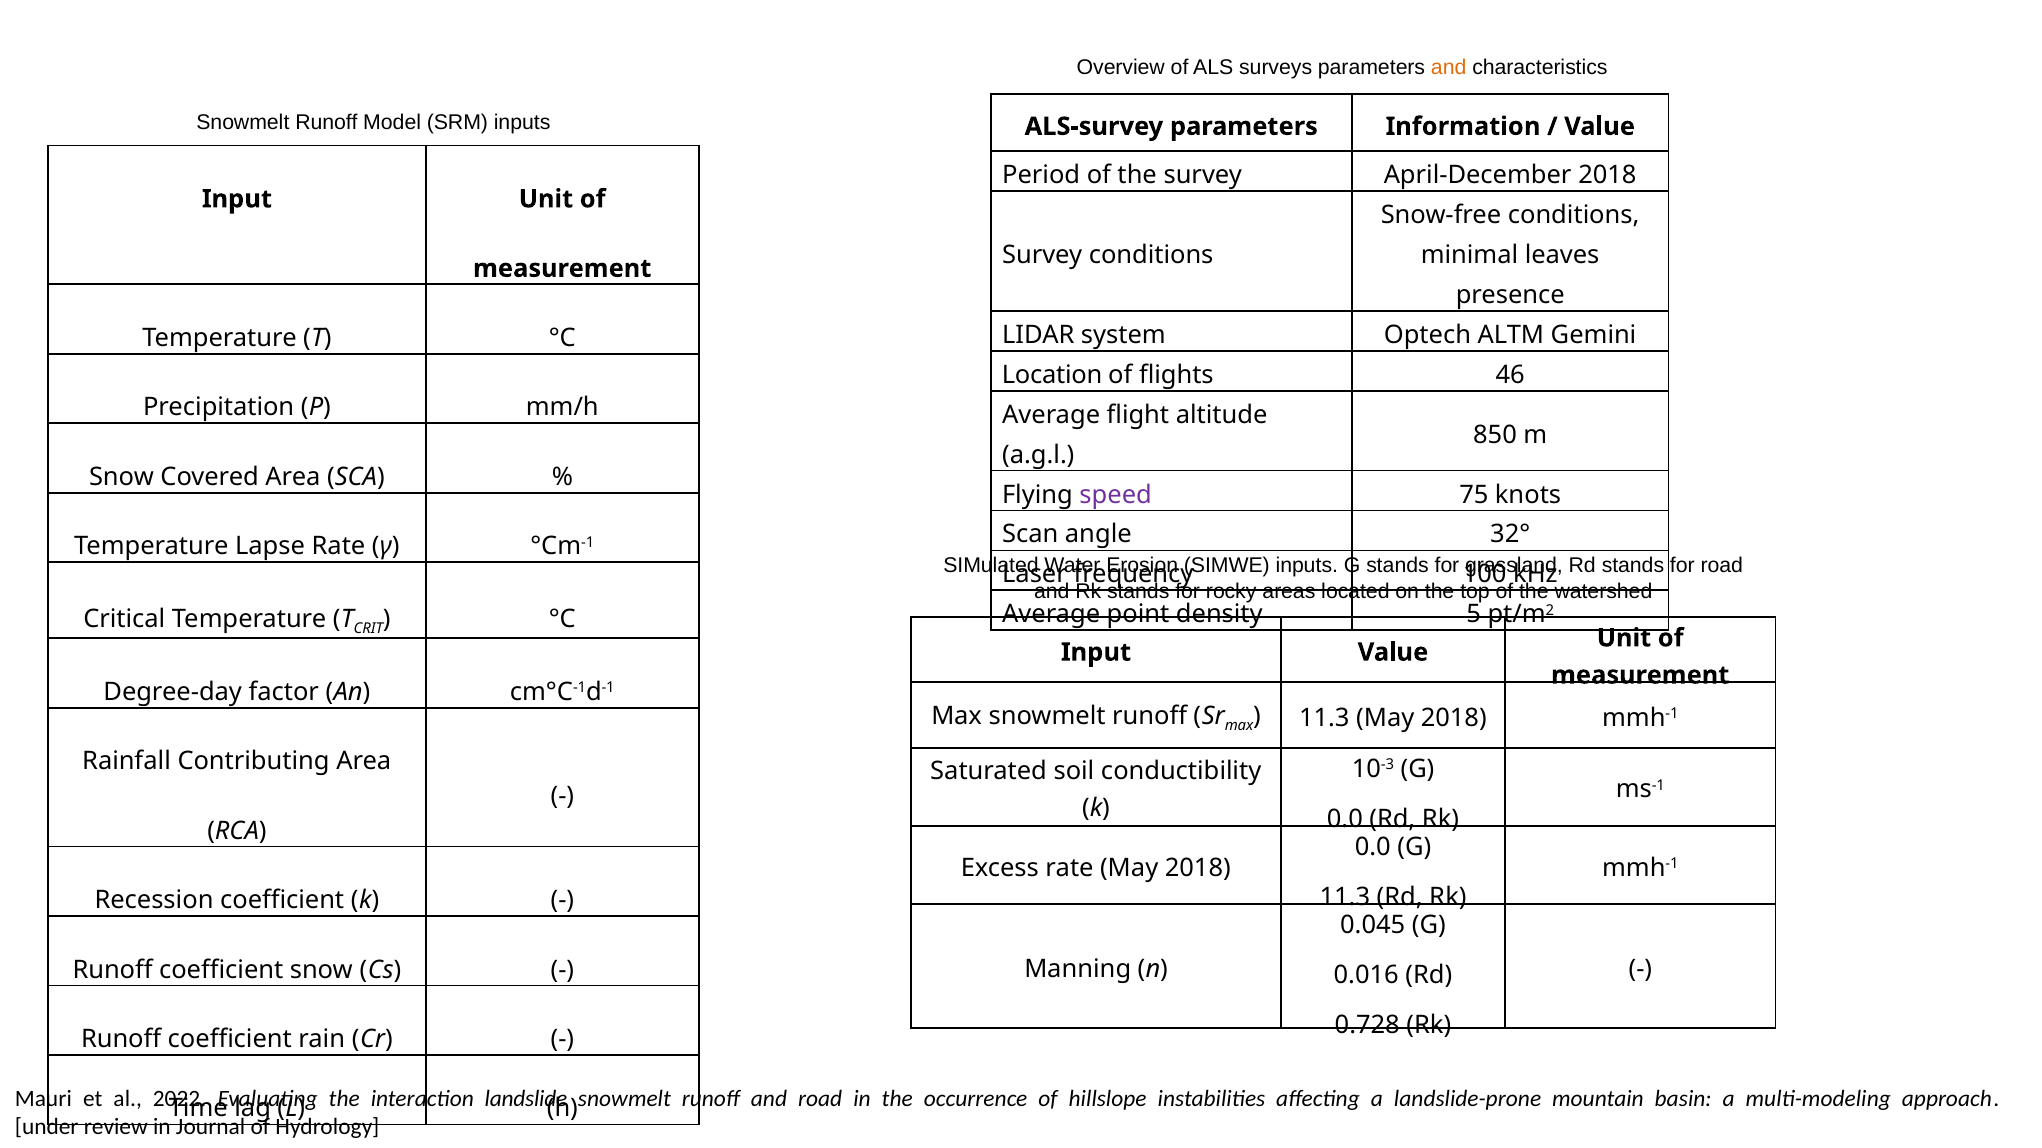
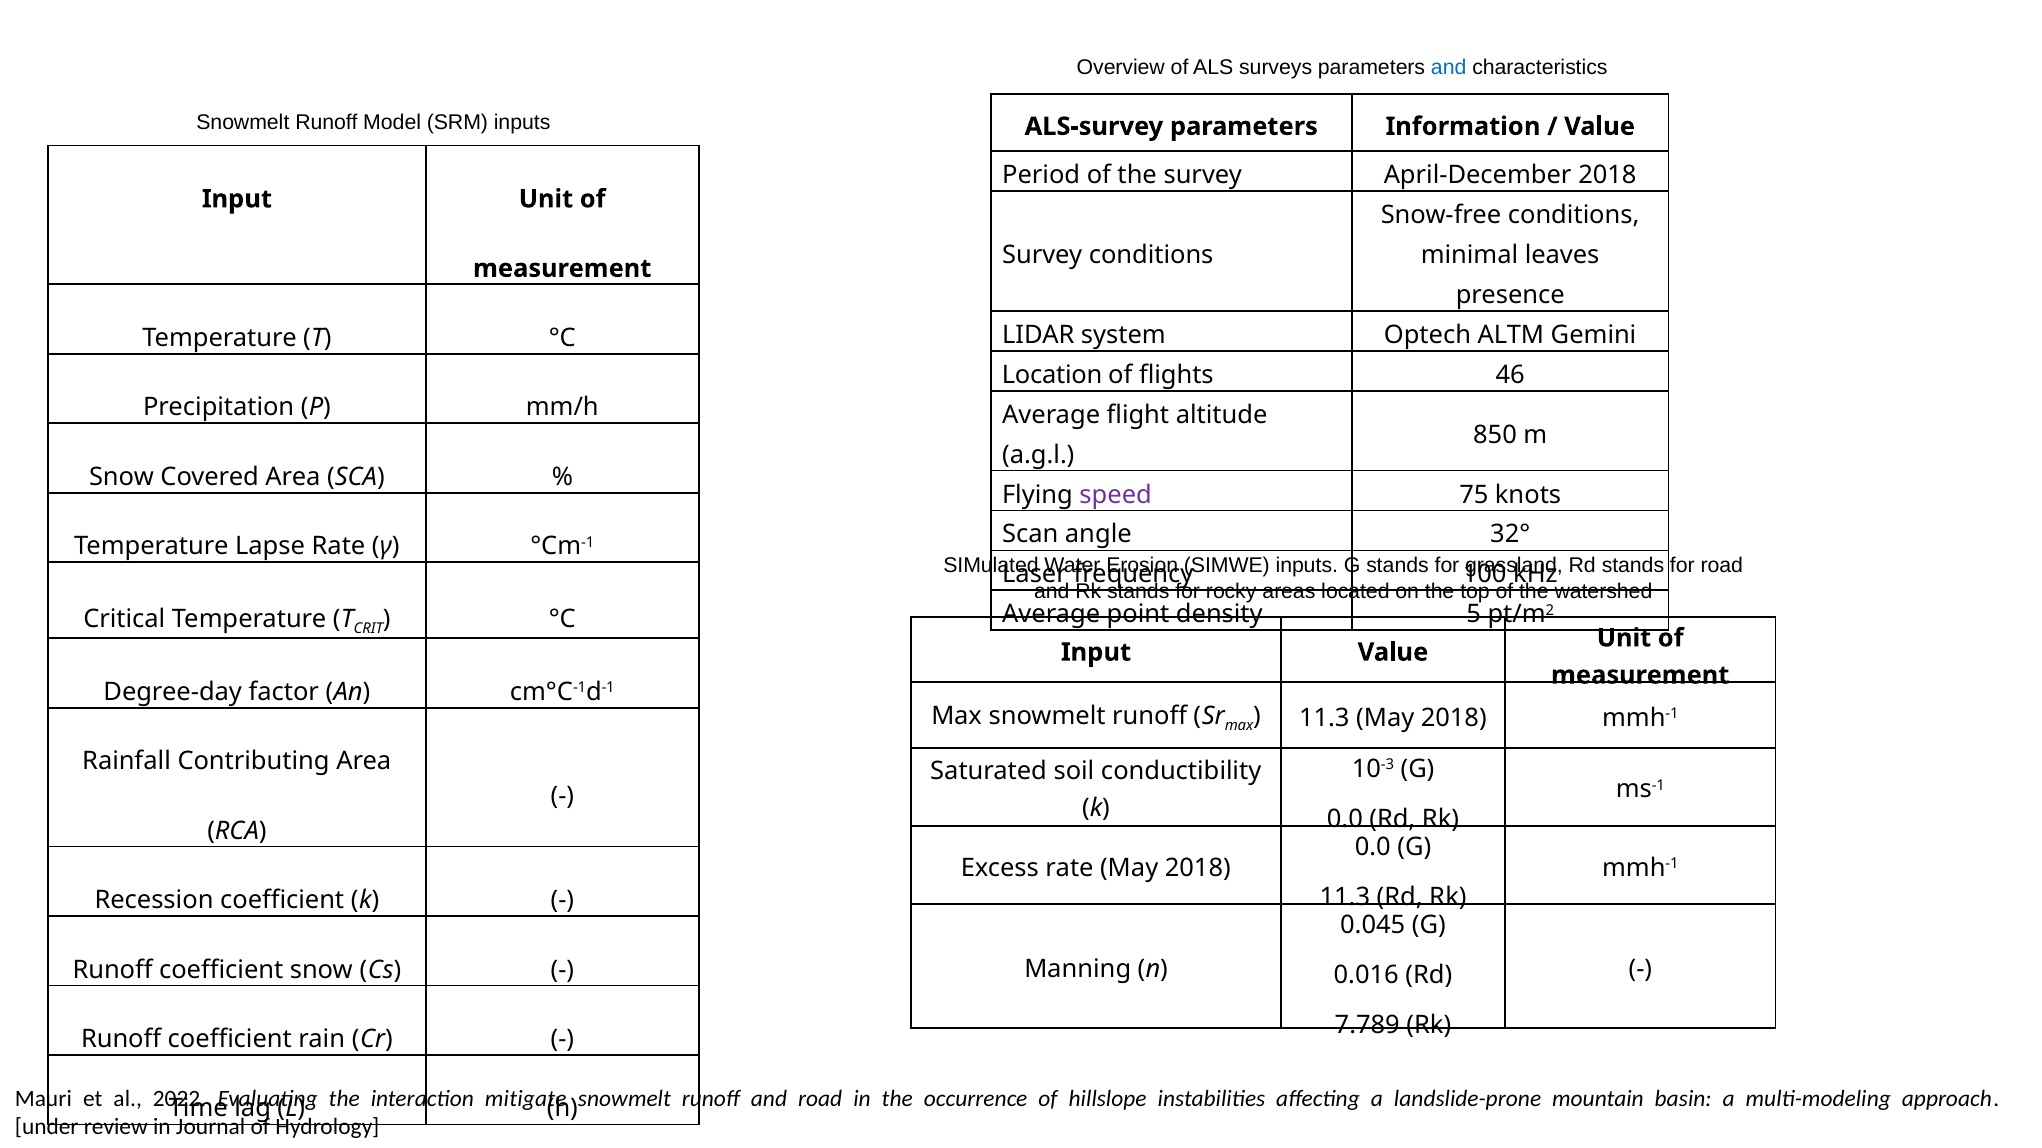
and at (1449, 68) colour: orange -> blue
0.728: 0.728 -> 7.789
landslide: landslide -> mitigate
